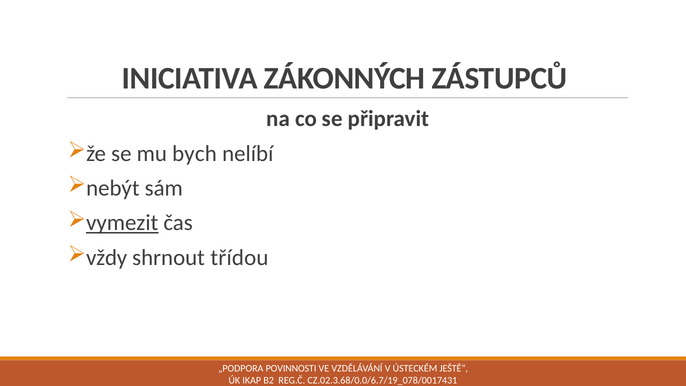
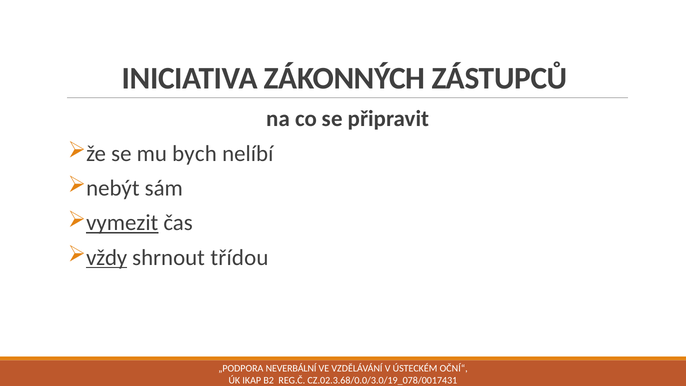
vždy underline: none -> present
POVINNOSTI: POVINNOSTI -> NEVERBÁLNÍ
JEŠTĚ“: JEŠTĚ“ -> OČNÍ“
CZ.02.3.68/0.0/6.7/19_078/0017431: CZ.02.3.68/0.0/6.7/19_078/0017431 -> CZ.02.3.68/0.0/3.0/19_078/0017431
